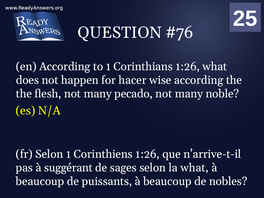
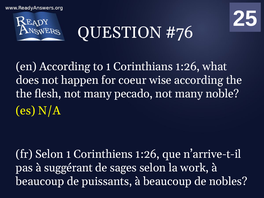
hacer: hacer -> coeur
la what: what -> work
